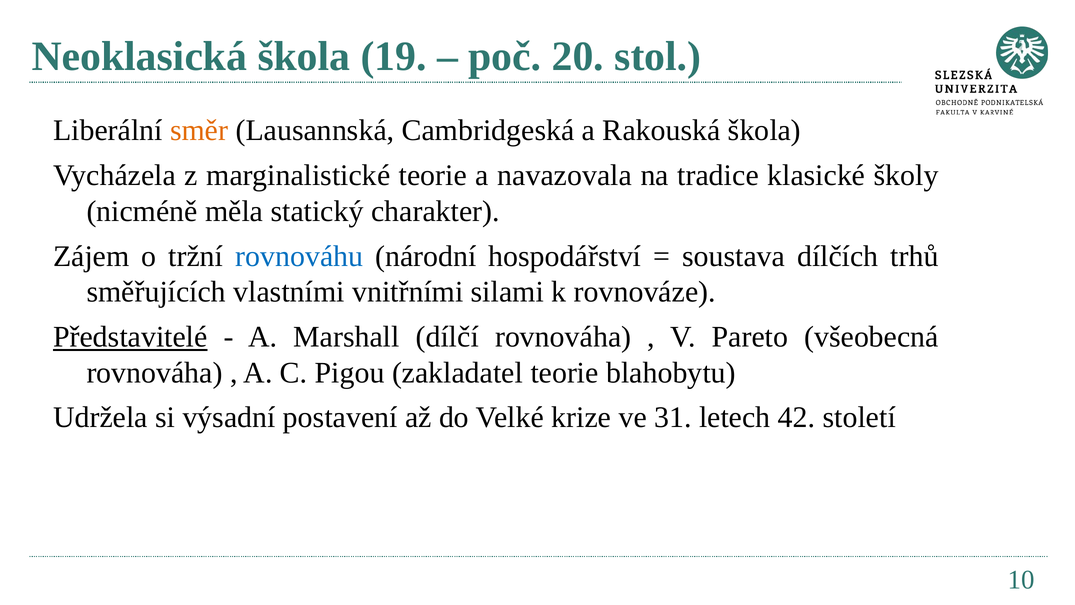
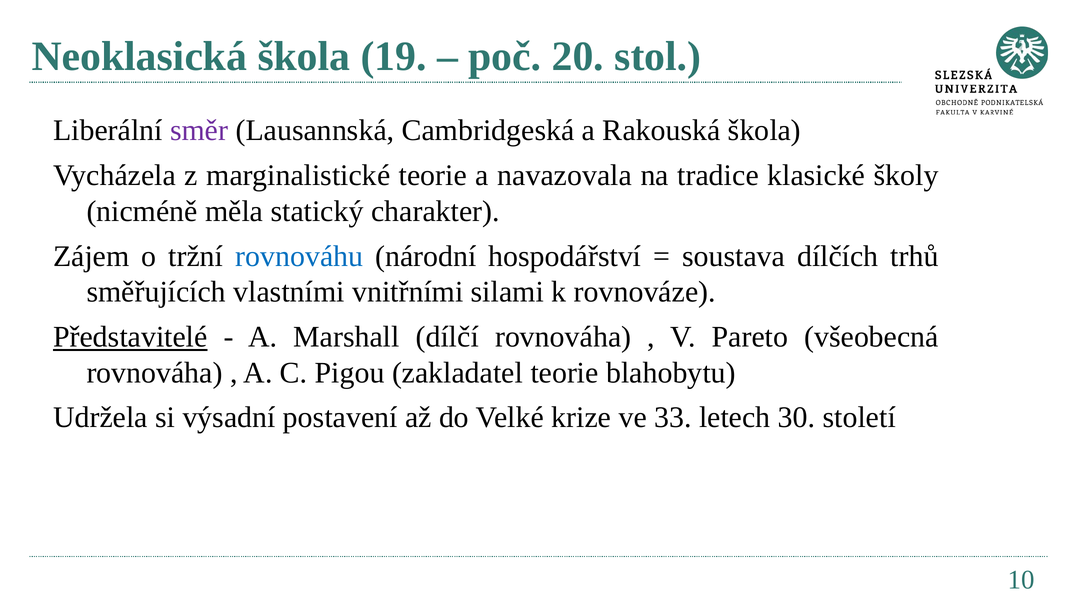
směr colour: orange -> purple
31: 31 -> 33
42: 42 -> 30
